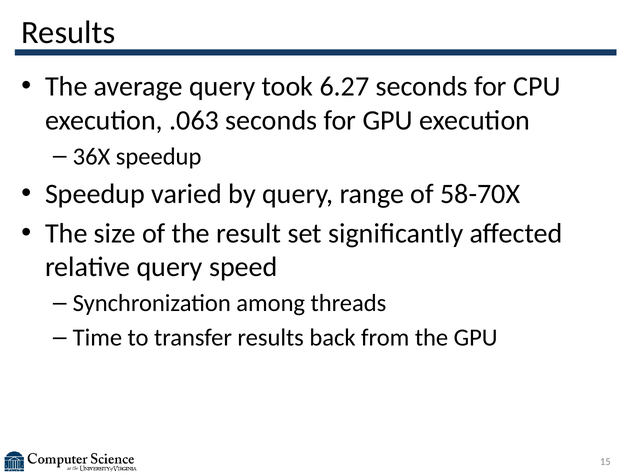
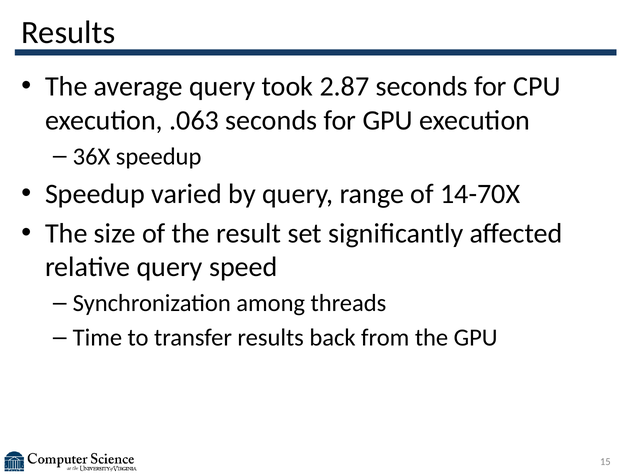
6.27: 6.27 -> 2.87
58-70X: 58-70X -> 14-70X
